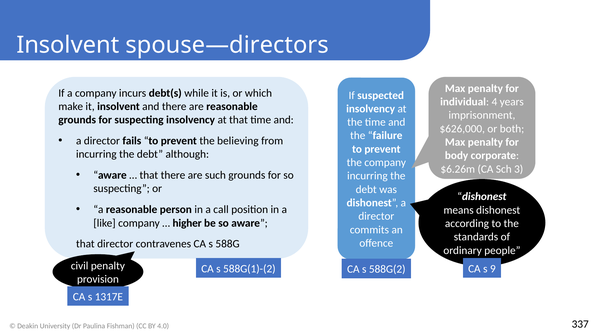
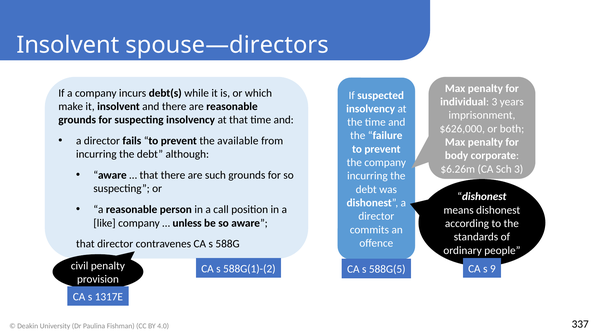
individual 4: 4 -> 3
believing: believing -> available
higher: higher -> unless
588G(2: 588G(2 -> 588G(5
